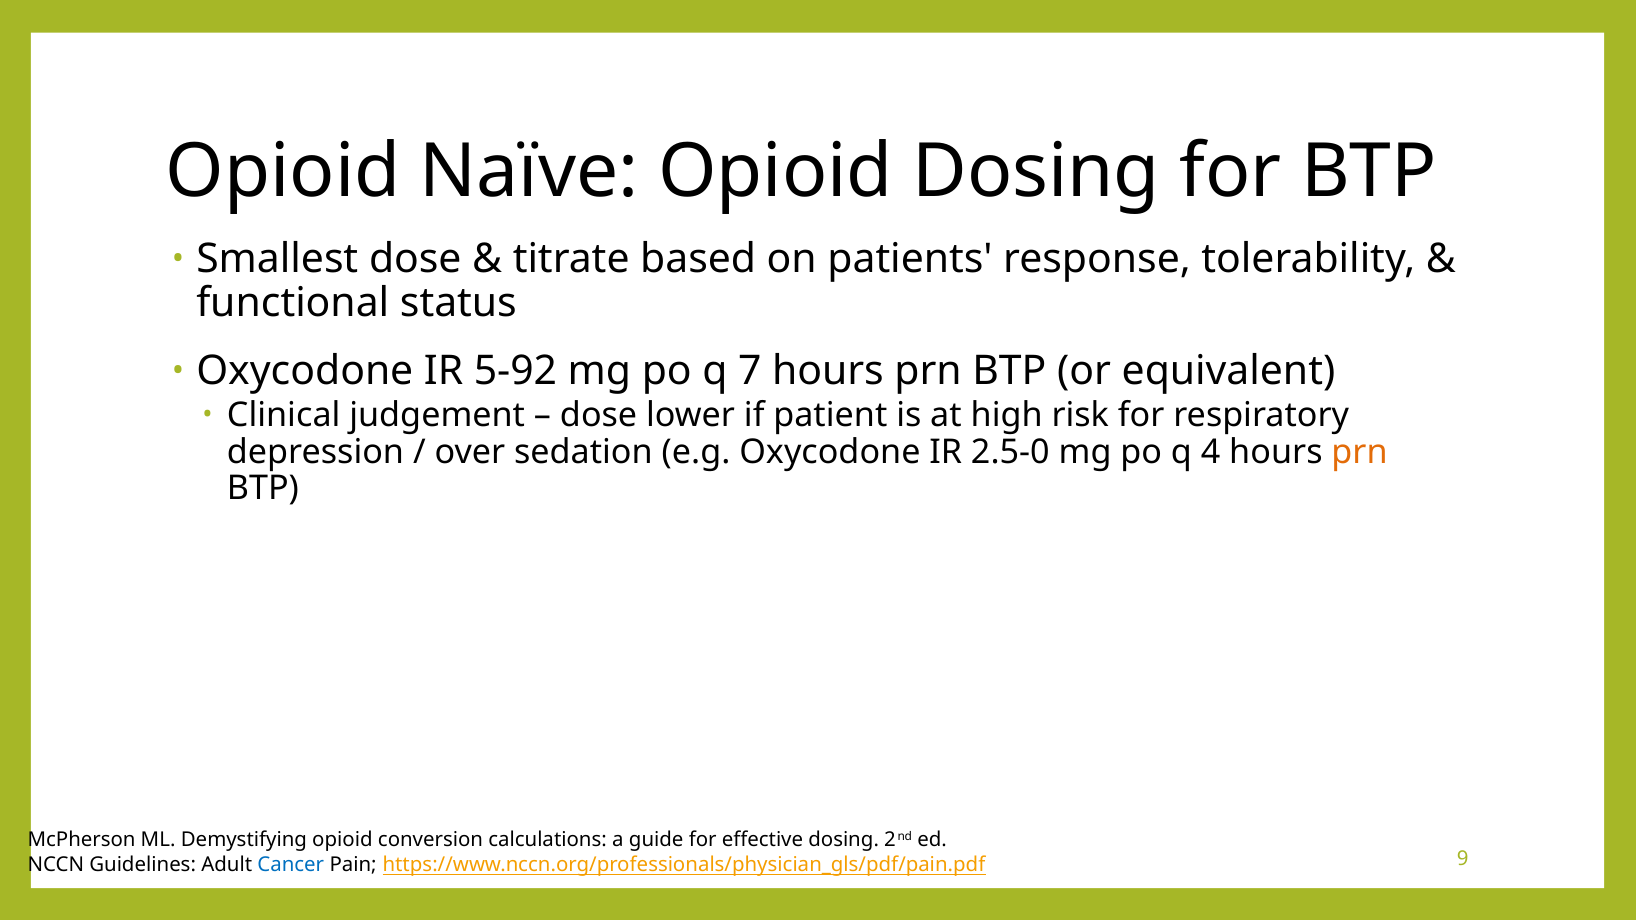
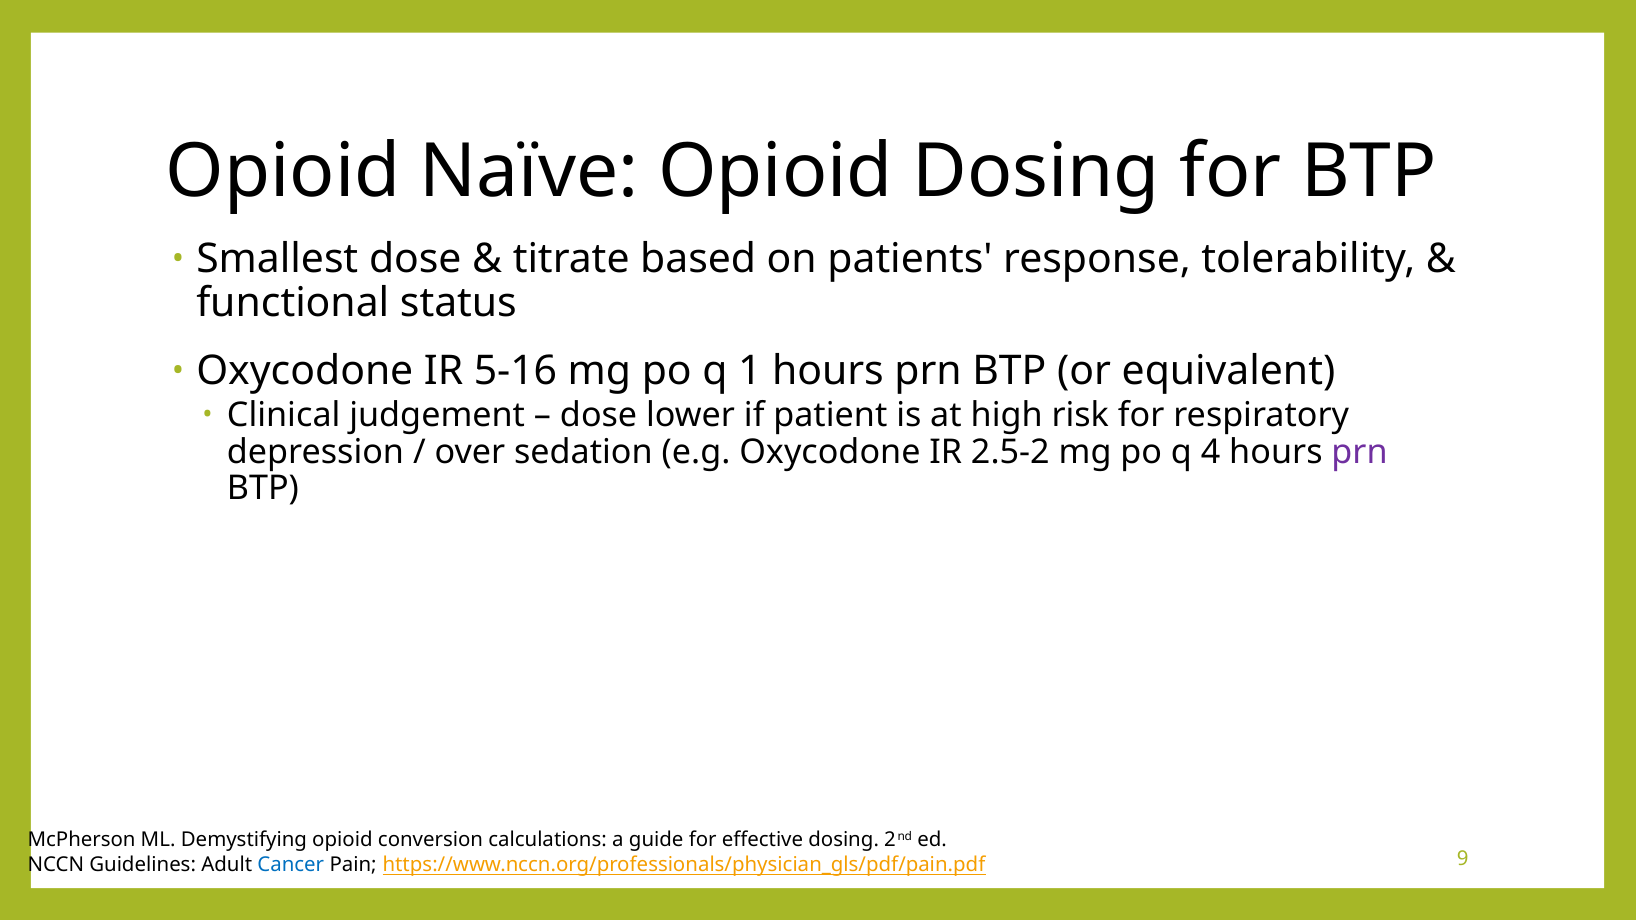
5-92: 5-92 -> 5-16
7: 7 -> 1
2.5-0: 2.5-0 -> 2.5-2
prn at (1359, 452) colour: orange -> purple
